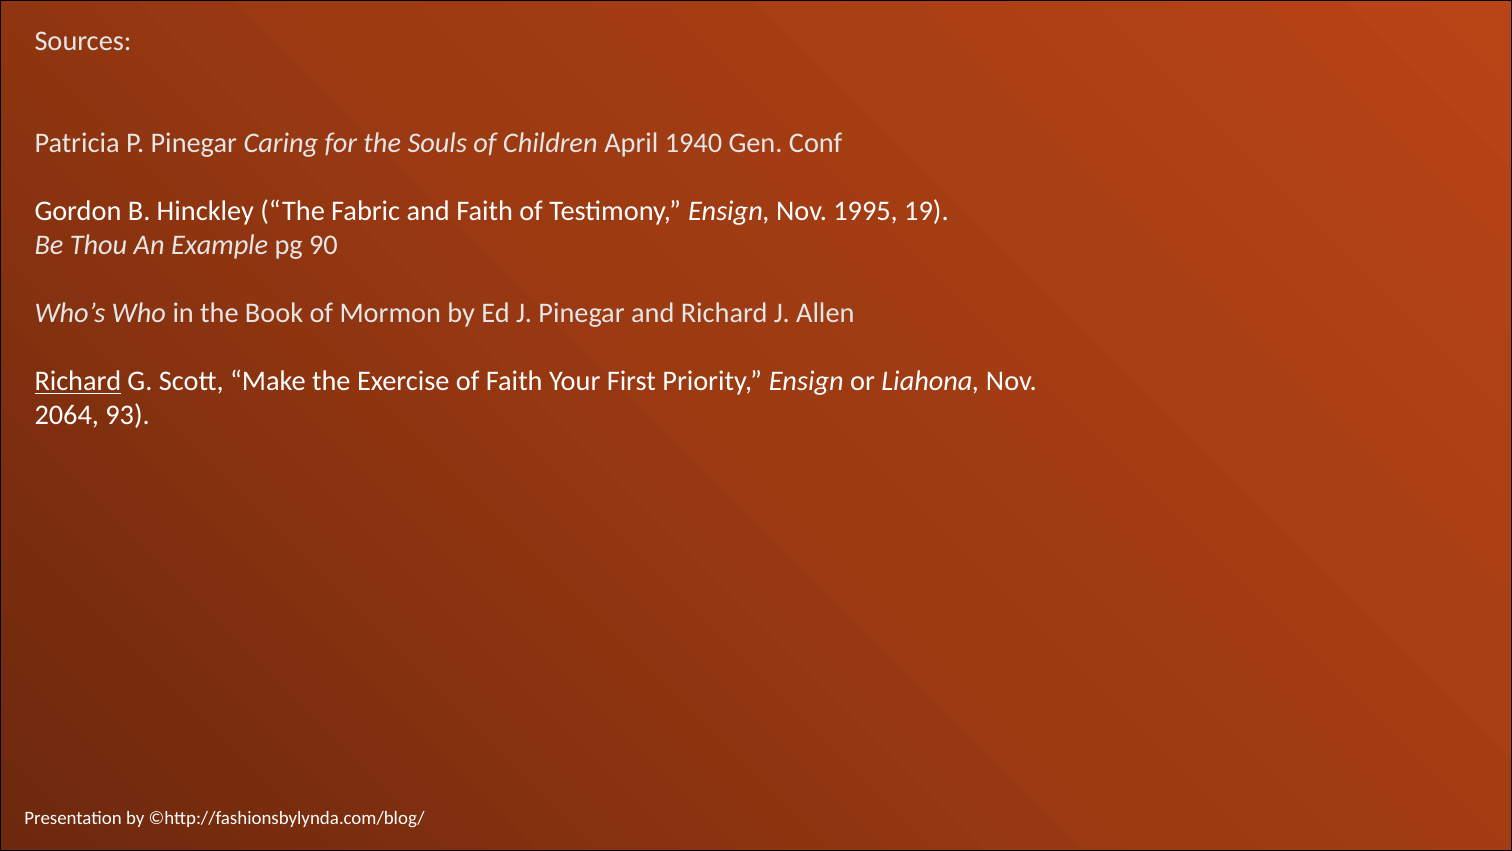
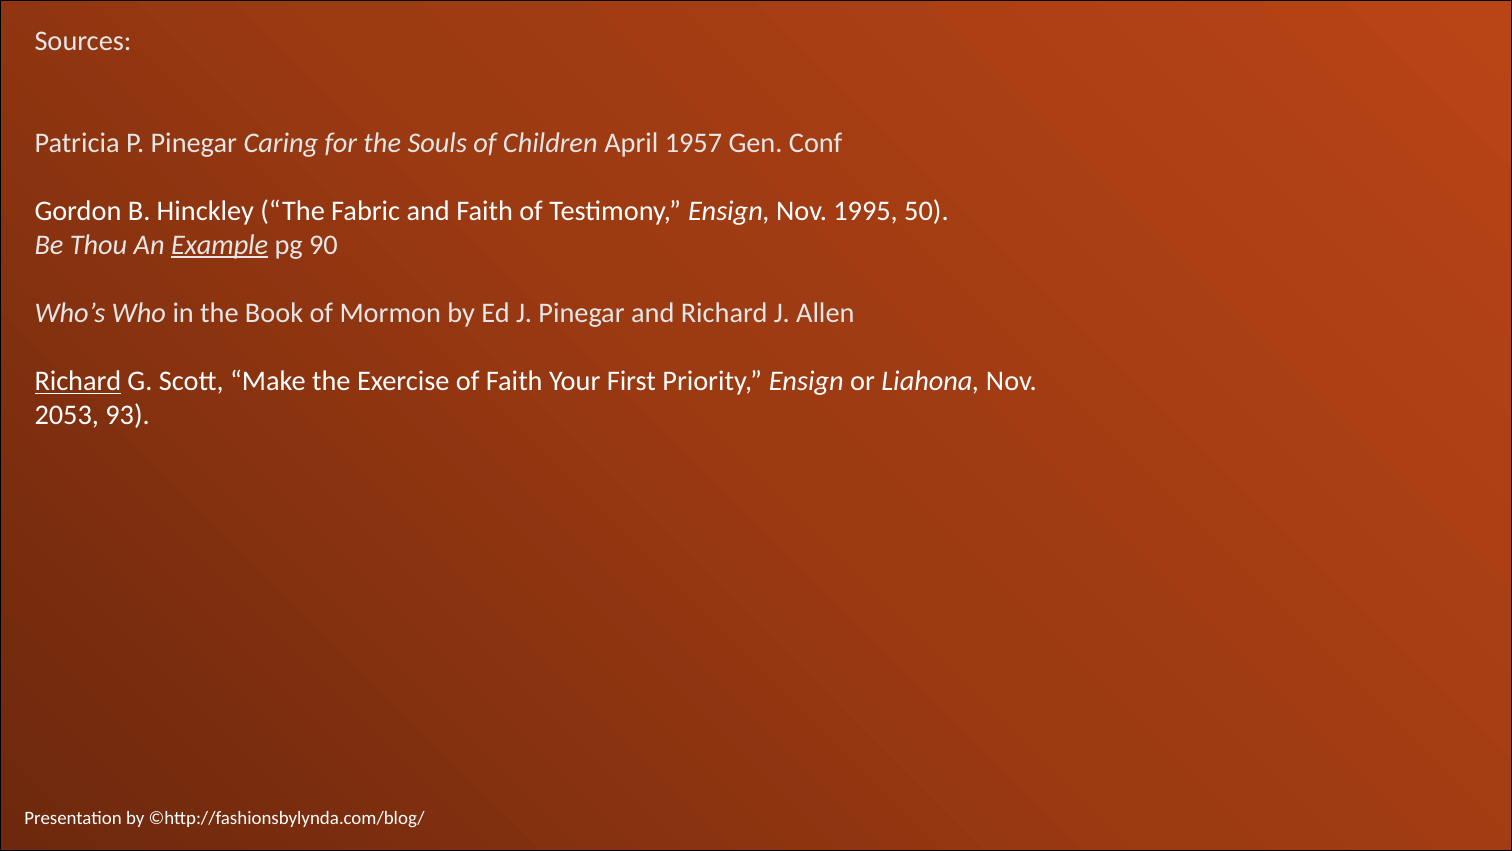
1940: 1940 -> 1957
19: 19 -> 50
Example underline: none -> present
2064: 2064 -> 2053
